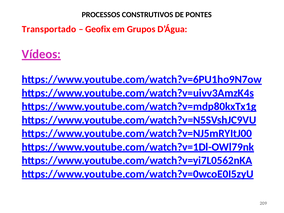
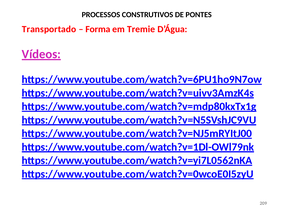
Geofix: Geofix -> Forma
Grupos: Grupos -> Tremie
